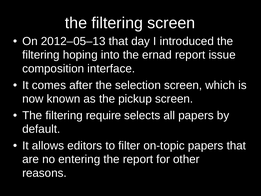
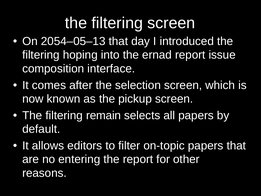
2012–05–13: 2012–05–13 -> 2054–05–13
require: require -> remain
